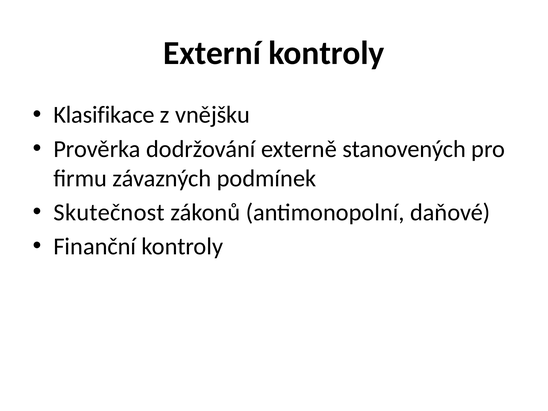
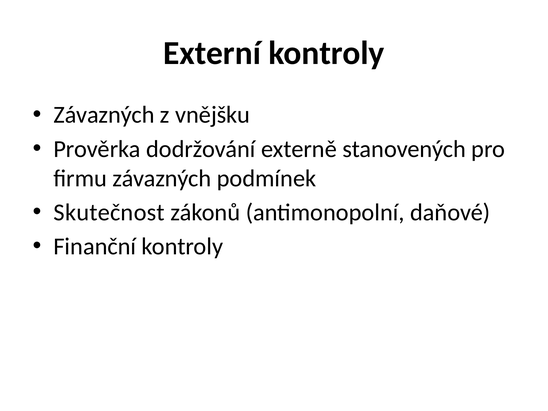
Klasifikace at (104, 115): Klasifikace -> Závazných
